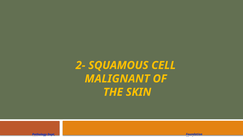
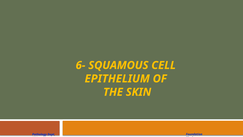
2-: 2- -> 6-
MALIGNANT: MALIGNANT -> EPITHELIUM
